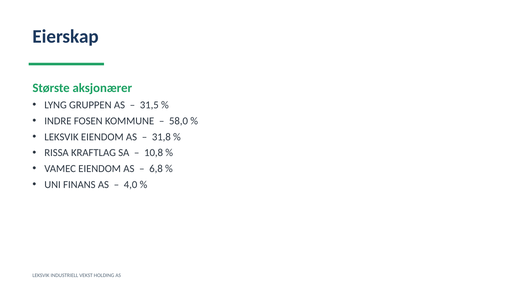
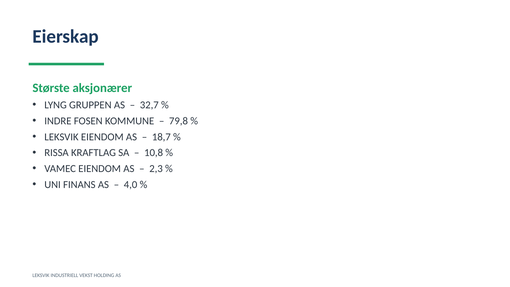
31,5: 31,5 -> 32,7
58,0: 58,0 -> 79,8
31,8: 31,8 -> 18,7
6,8: 6,8 -> 2,3
